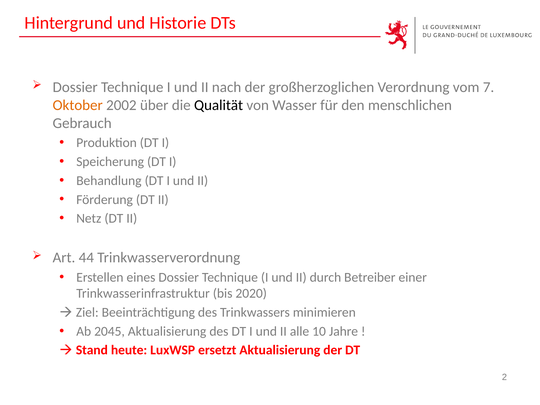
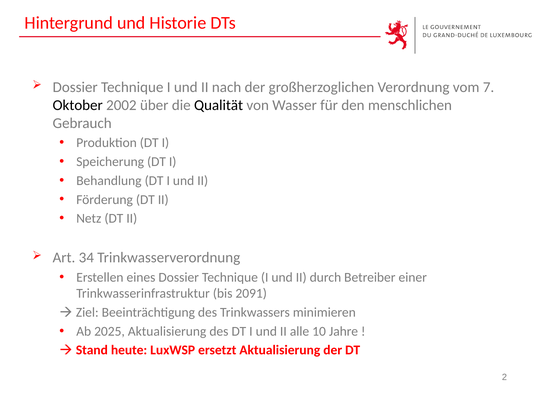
Oktober colour: orange -> black
44: 44 -> 34
2020: 2020 -> 2091
2045: 2045 -> 2025
